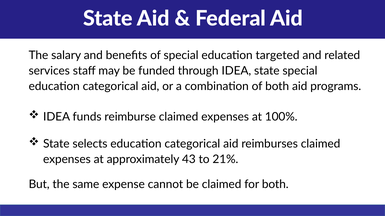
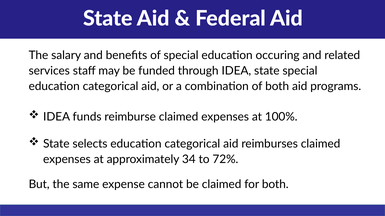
targeted: targeted -> occuring
43: 43 -> 34
21%: 21% -> 72%
